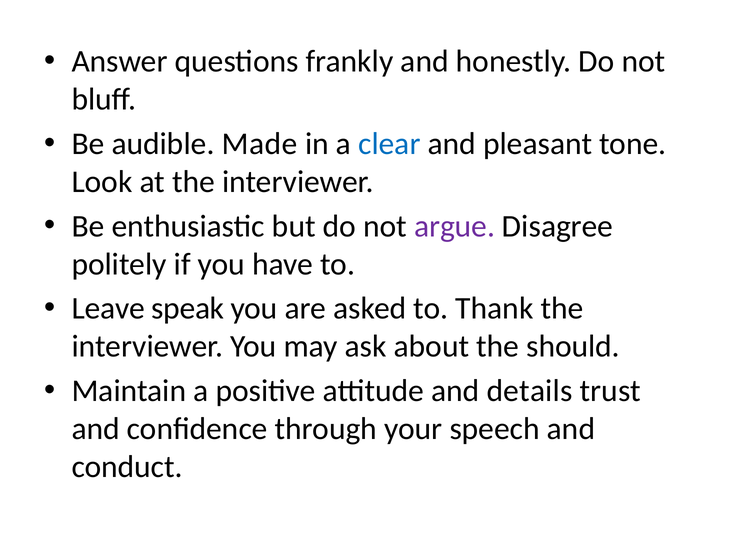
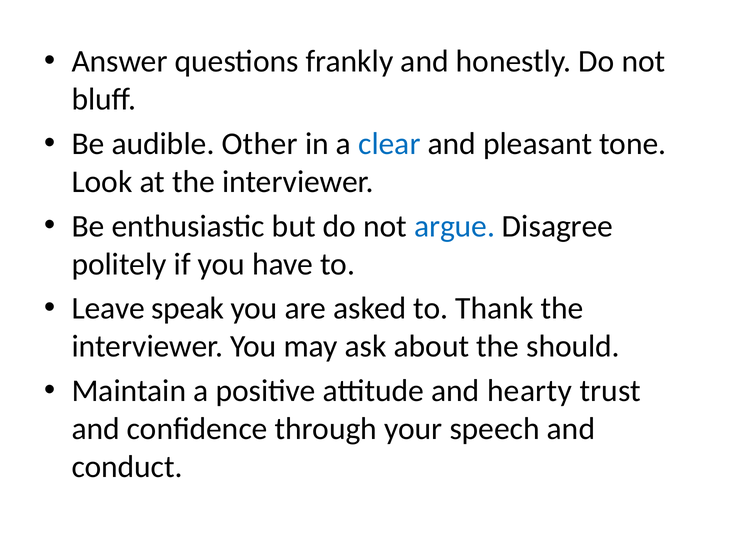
Made: Made -> Other
argue colour: purple -> blue
details: details -> hearty
